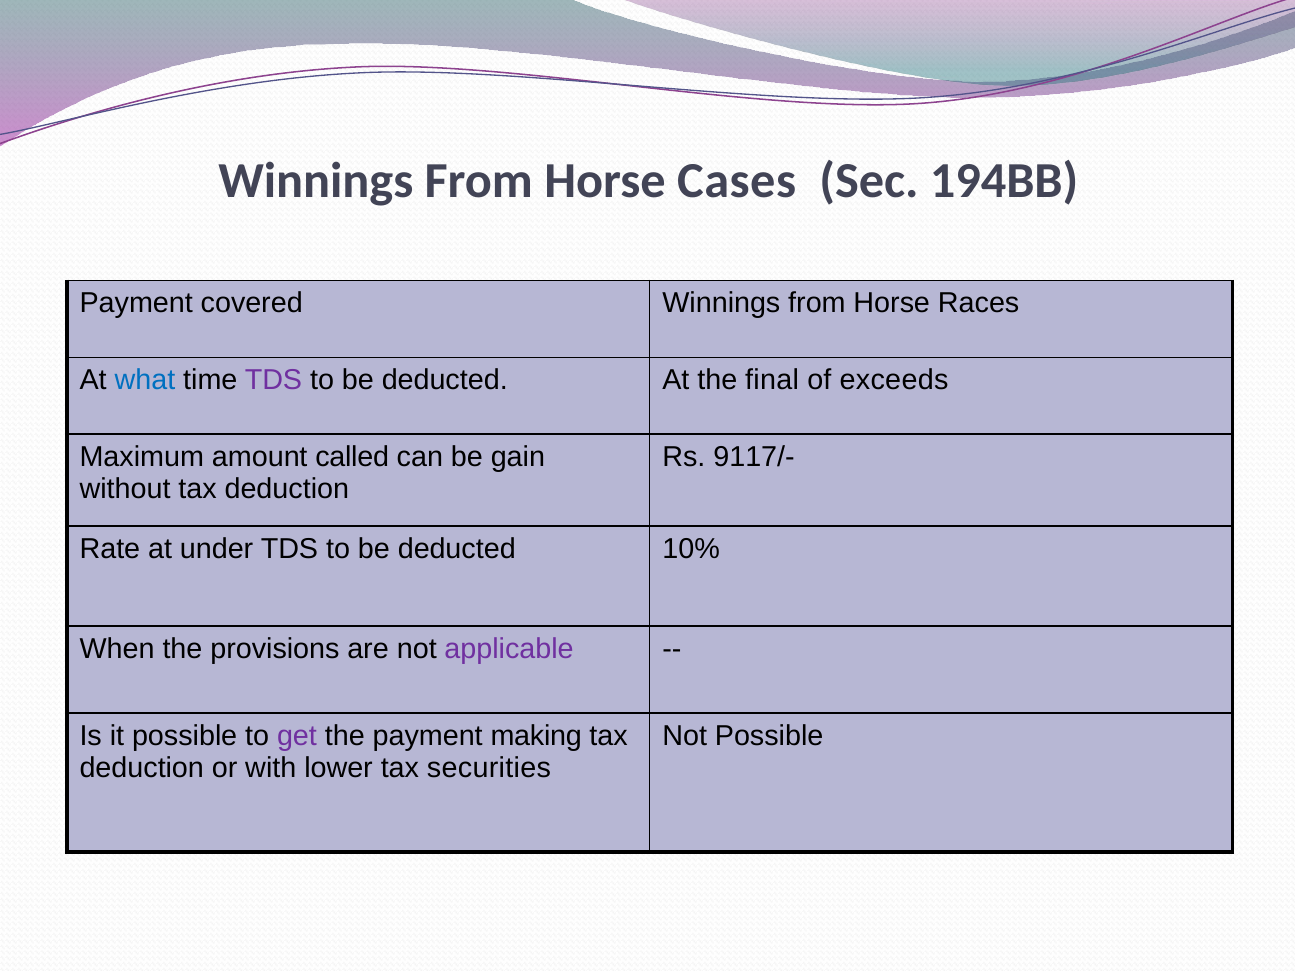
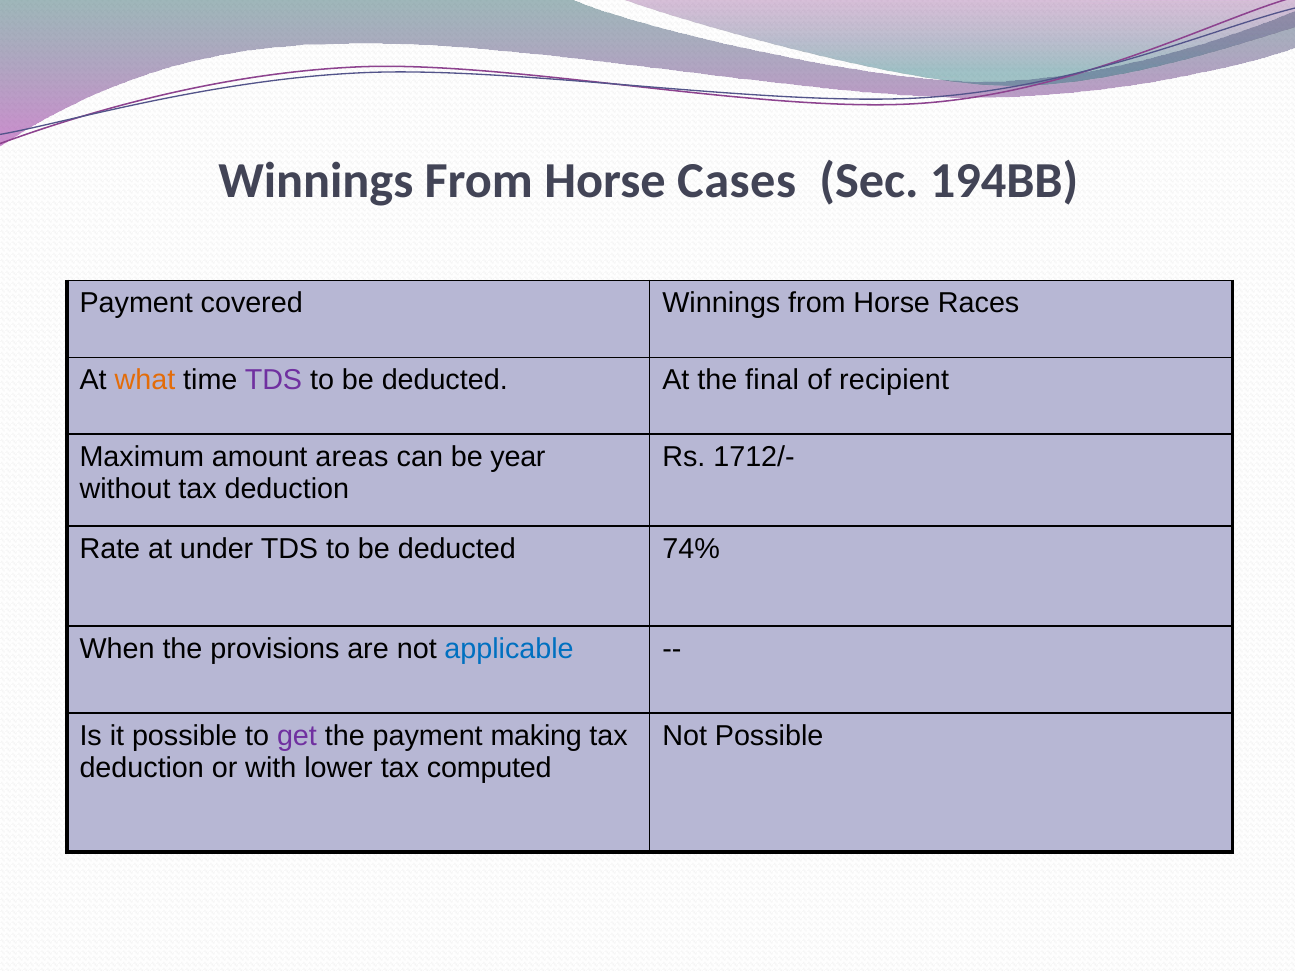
what colour: blue -> orange
exceeds: exceeds -> recipient
called: called -> areas
gain: gain -> year
9117/-: 9117/- -> 1712/-
10%: 10% -> 74%
applicable colour: purple -> blue
securities: securities -> computed
